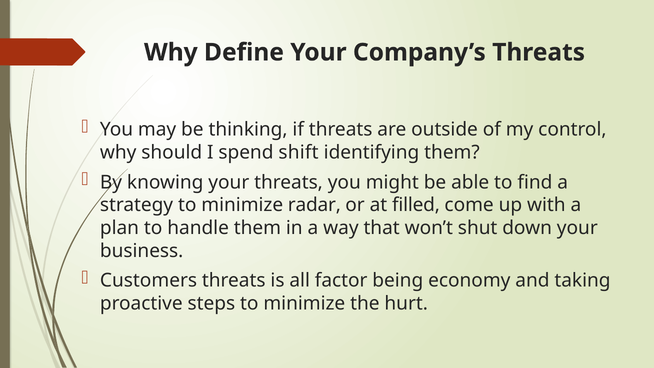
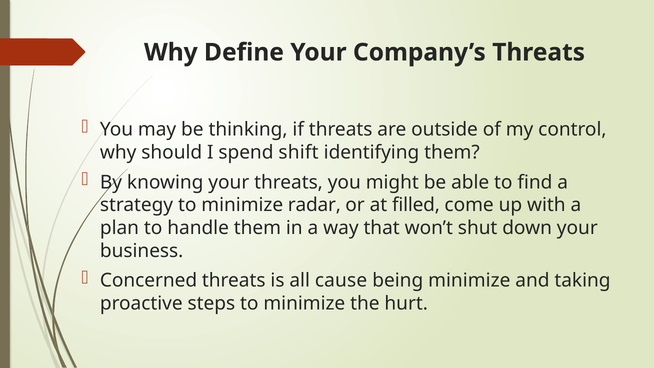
Customers: Customers -> Concerned
factor: factor -> cause
being economy: economy -> minimize
